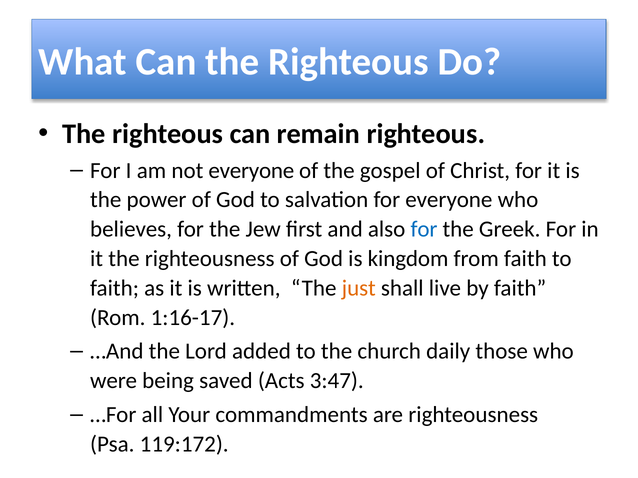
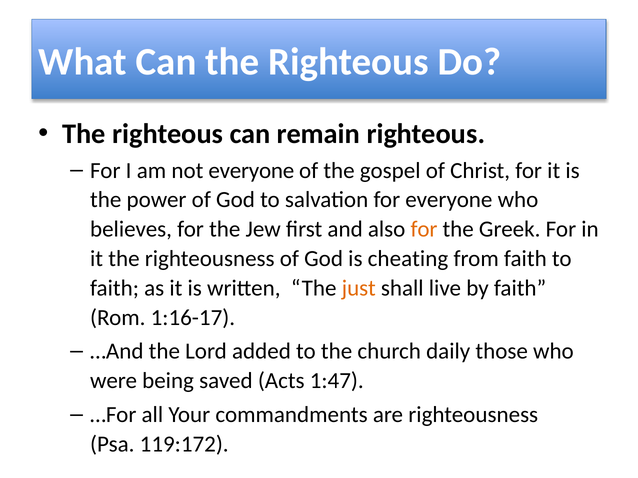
for at (424, 230) colour: blue -> orange
kingdom: kingdom -> cheating
3:47: 3:47 -> 1:47
